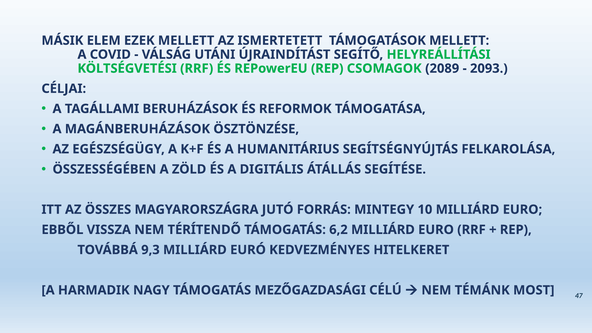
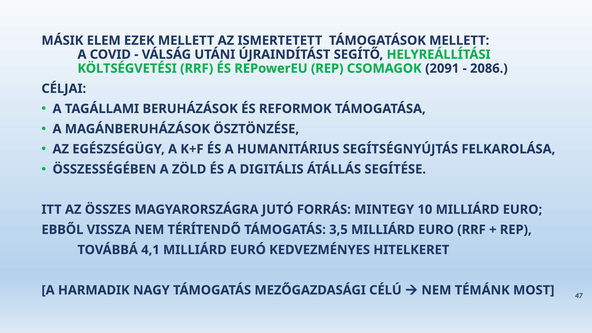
2089: 2089 -> 2091
2093: 2093 -> 2086
6,2: 6,2 -> 3,5
9,3: 9,3 -> 4,1
